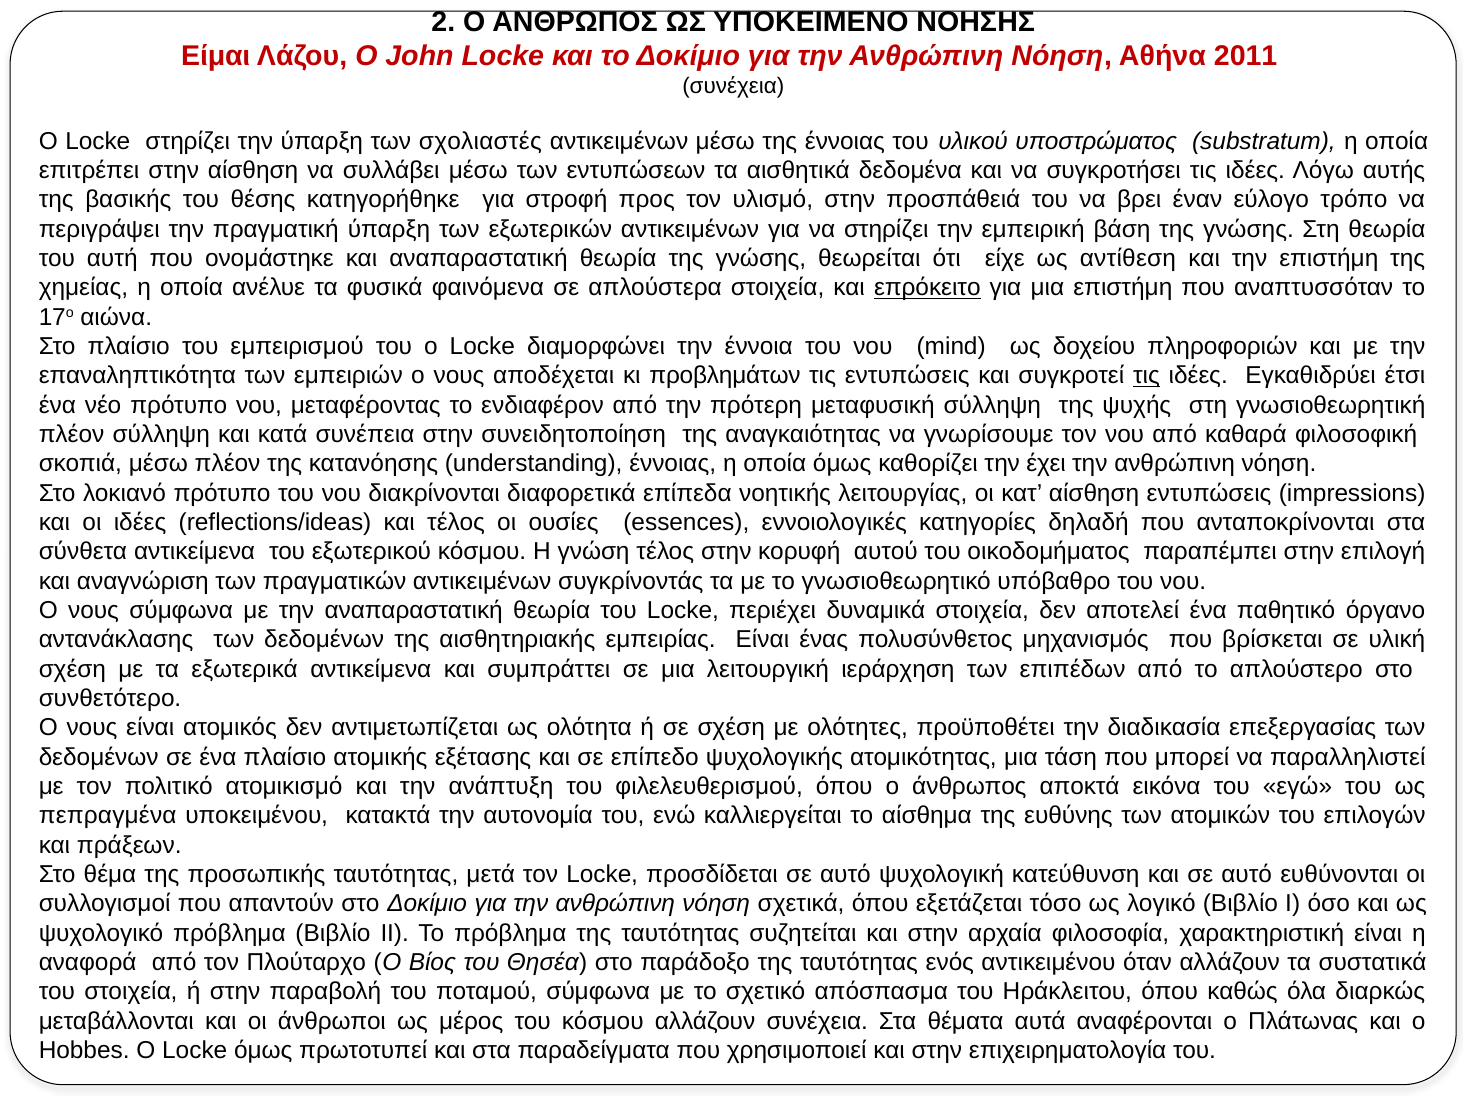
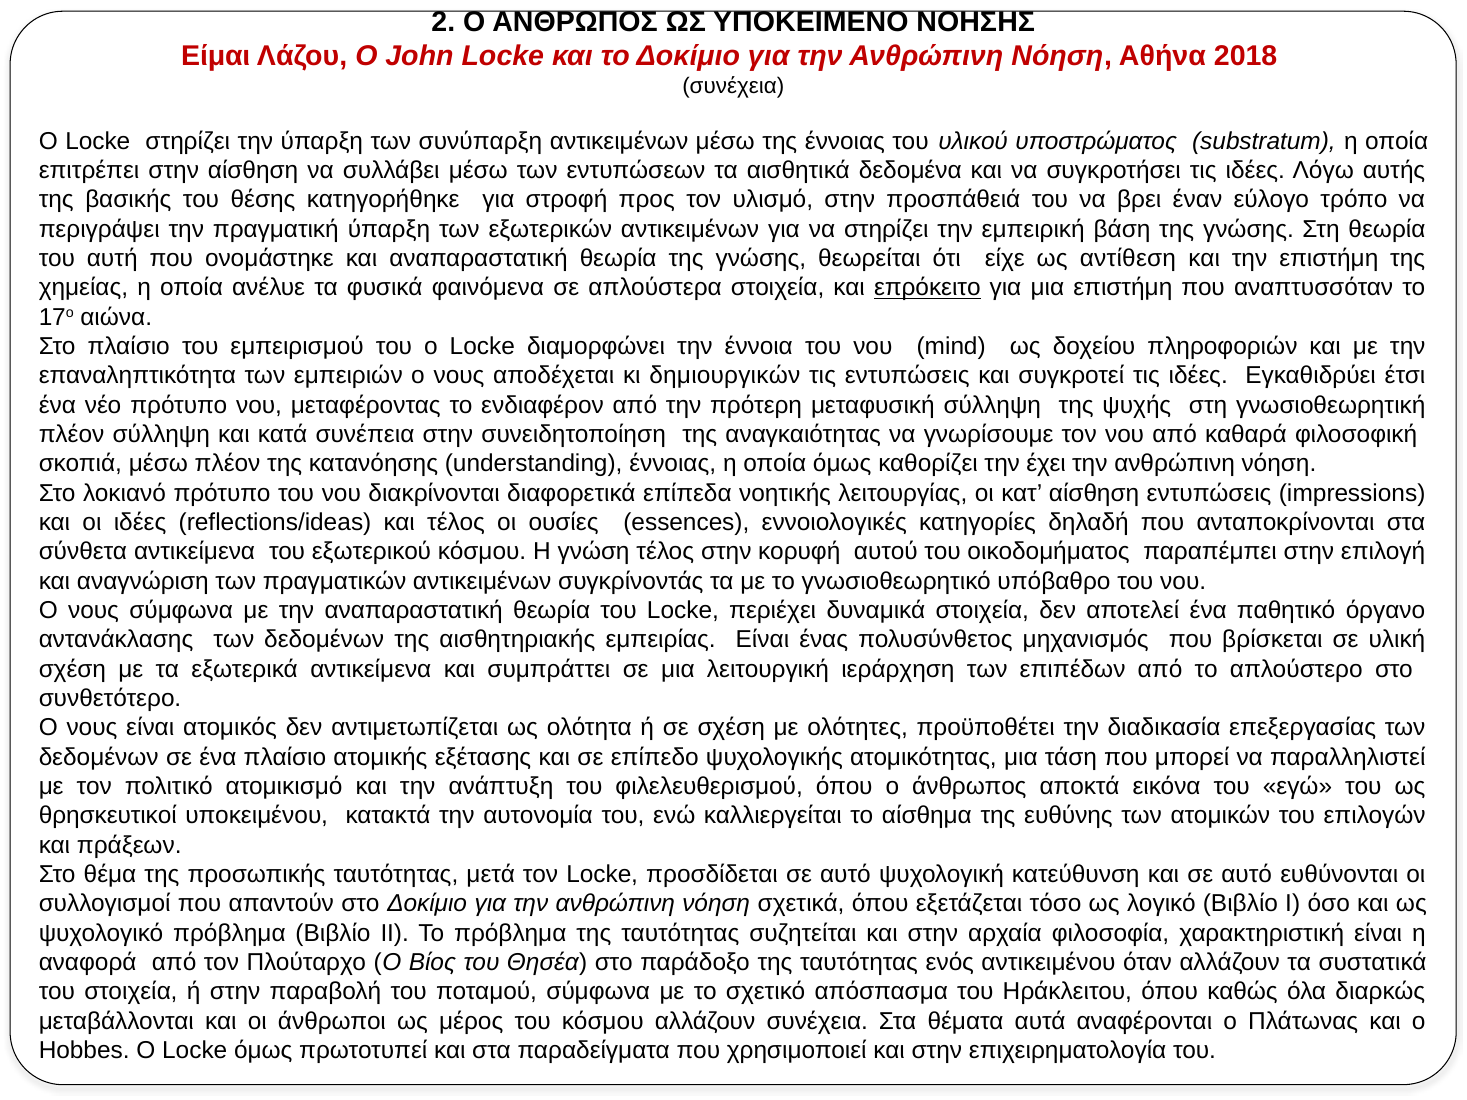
2011: 2011 -> 2018
σχολιαστές: σχολιαστές -> συνύπαρξη
προβλημάτων: προβλημάτων -> δημιουργικών
τις at (1146, 376) underline: present -> none
πεπραγμένα: πεπραγμένα -> θρησκευτικοί
